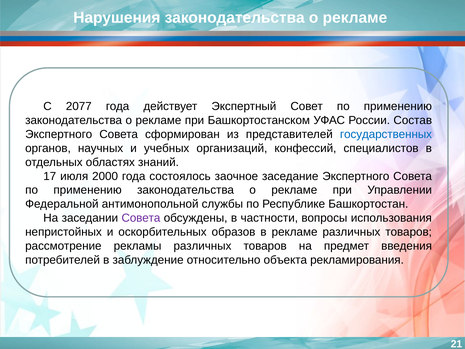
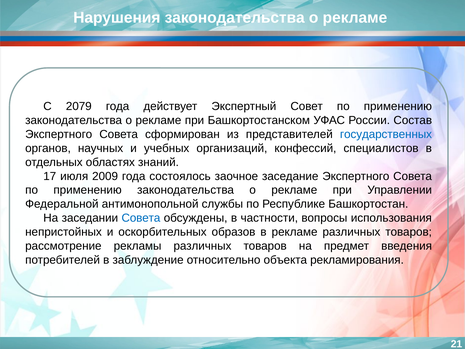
2077: 2077 -> 2079
2000: 2000 -> 2009
Совета at (141, 218) colour: purple -> blue
